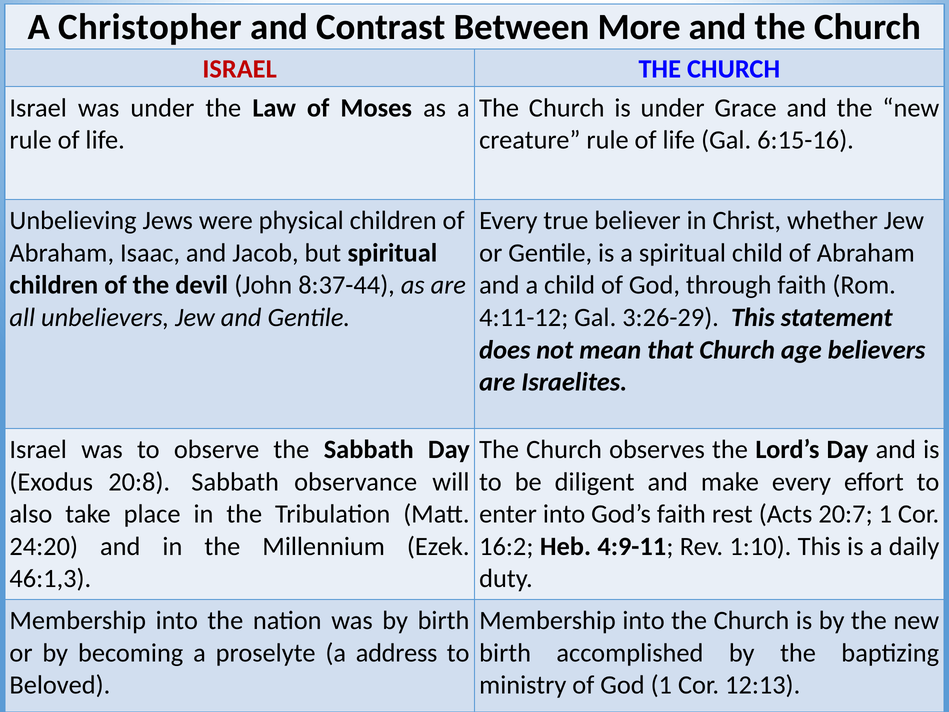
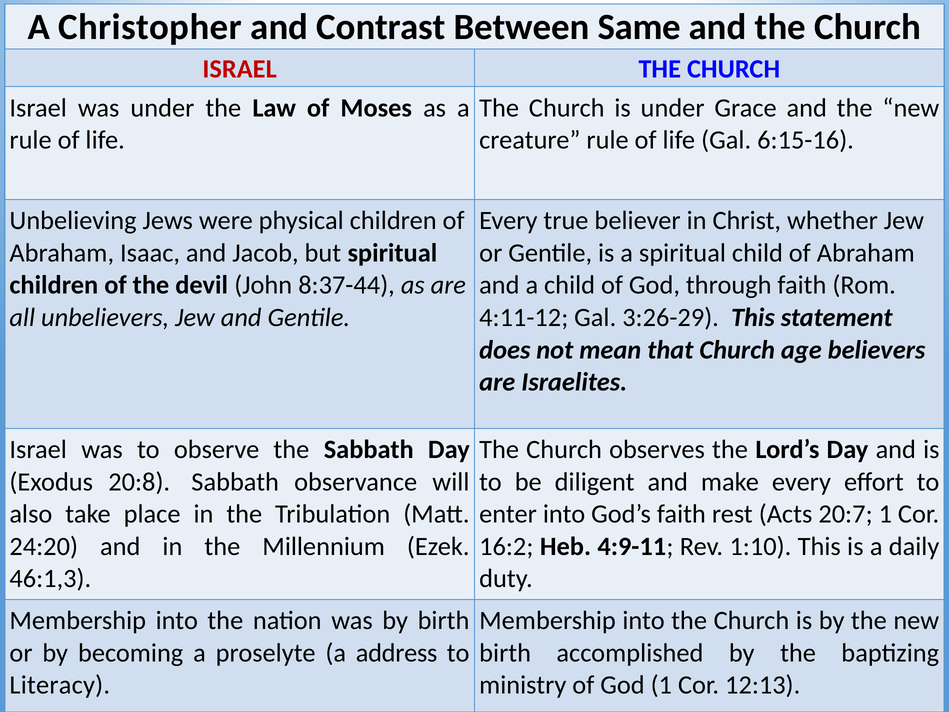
More: More -> Same
Beloved: Beloved -> Literacy
